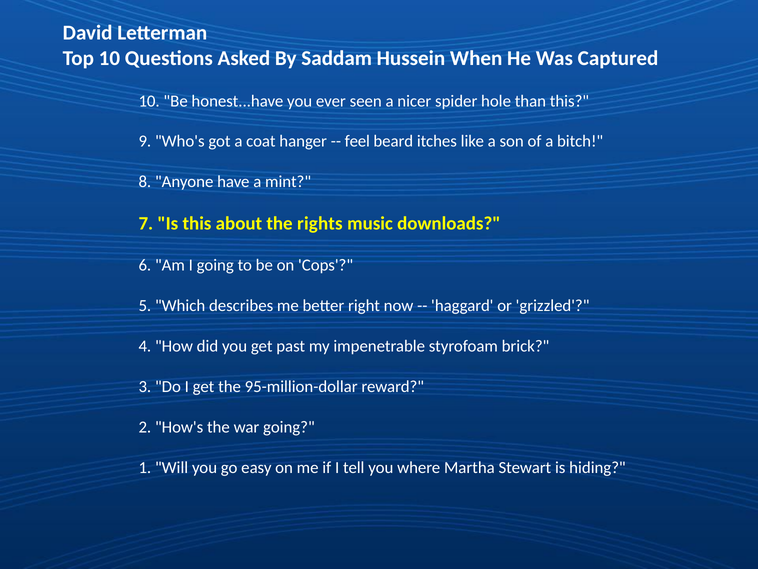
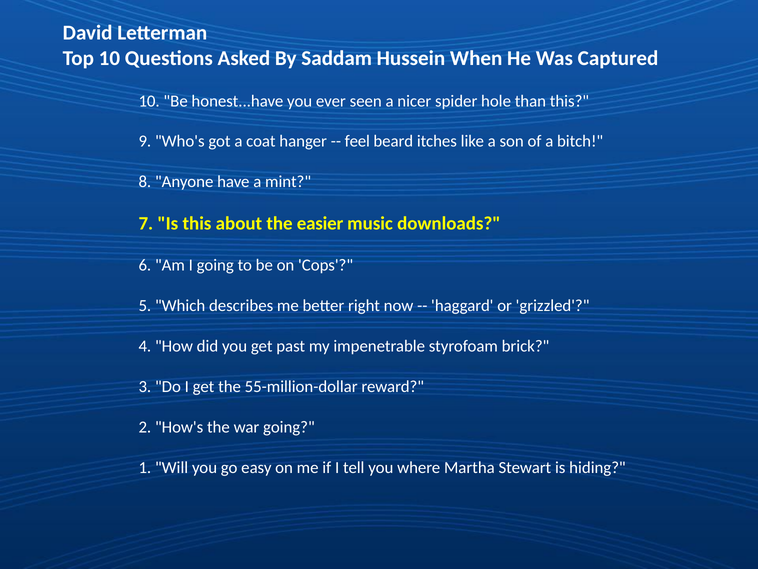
rights: rights -> easier
95-million-dollar: 95-million-dollar -> 55-million-dollar
